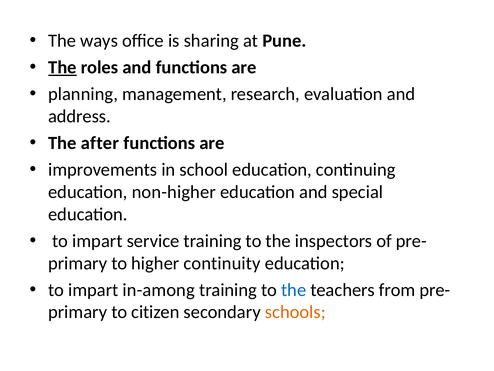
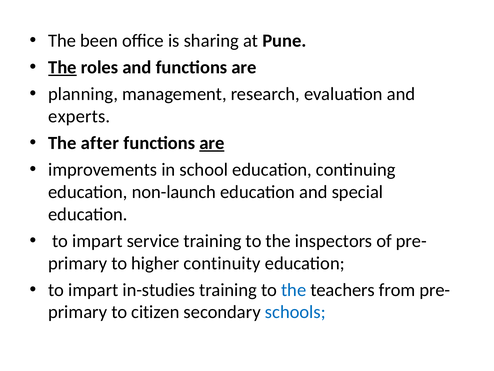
ways: ways -> been
address: address -> experts
are at (212, 143) underline: none -> present
non-higher: non-higher -> non-launch
in-among: in-among -> in-studies
schools colour: orange -> blue
